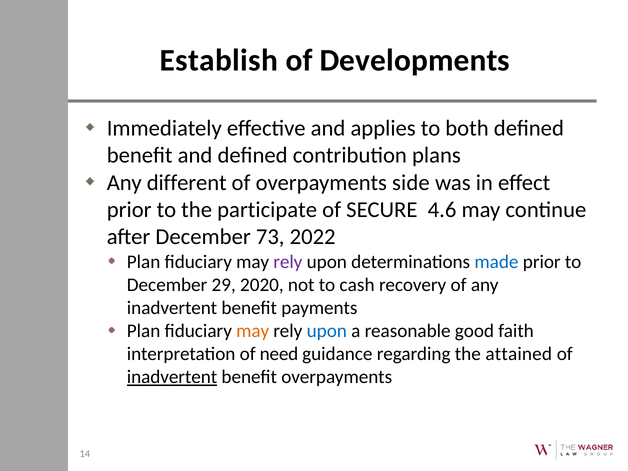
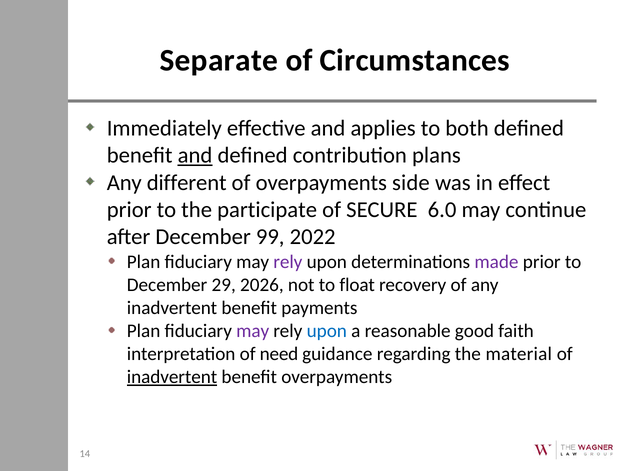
Establish: Establish -> Separate
Developments: Developments -> Circumstances
and at (195, 155) underline: none -> present
4.6: 4.6 -> 6.0
73: 73 -> 99
made colour: blue -> purple
2020: 2020 -> 2026
cash: cash -> float
may at (253, 331) colour: orange -> purple
attained: attained -> material
